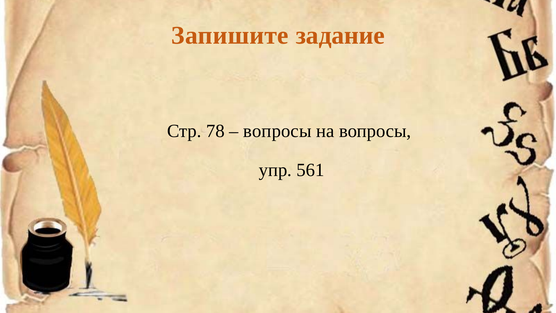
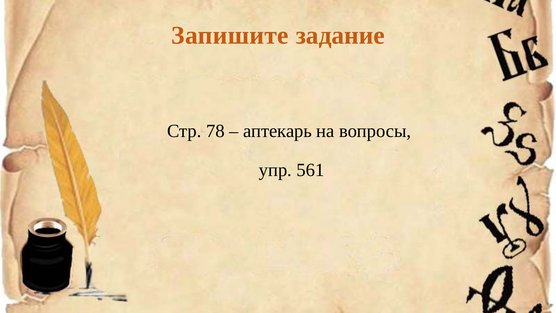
вопросы at (277, 131): вопросы -> аптекарь
